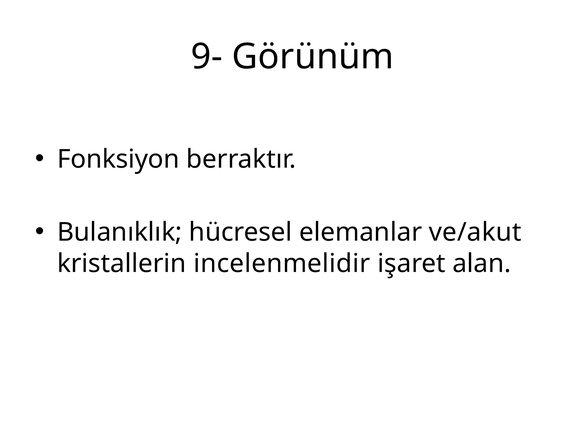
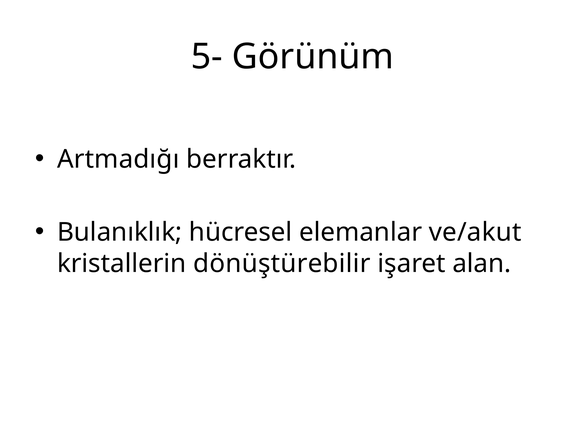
9-: 9- -> 5-
Fonksiyon: Fonksiyon -> Artmadığı
incelenmelidir: incelenmelidir -> dönüştürebilir
